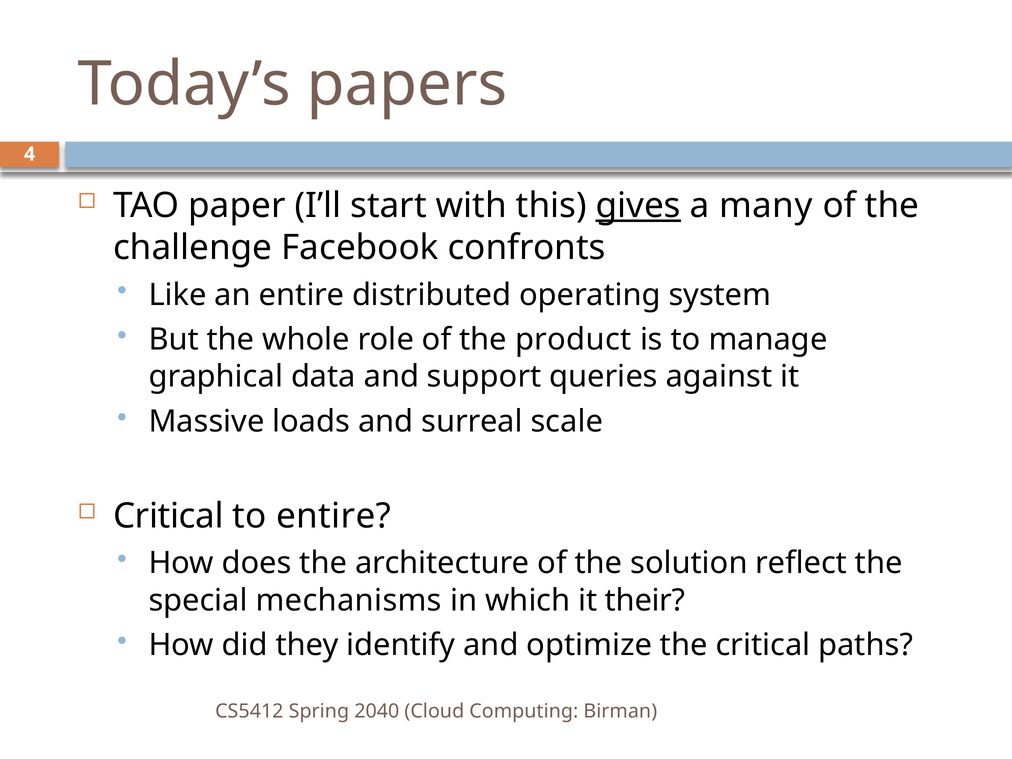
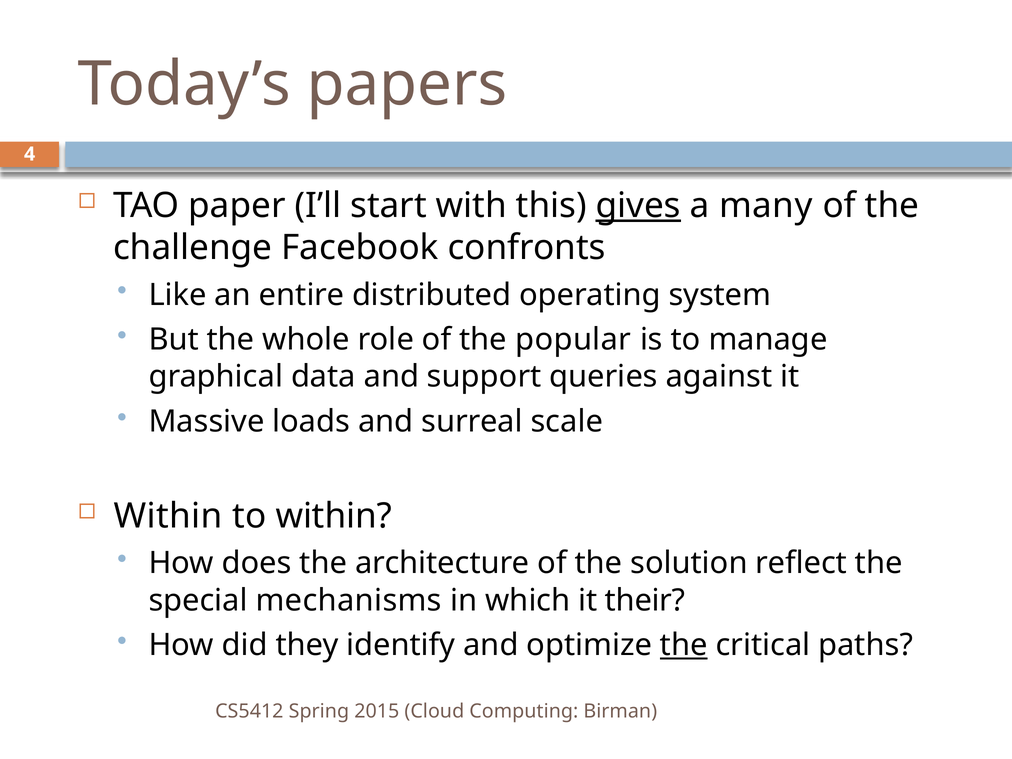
product: product -> popular
Critical at (168, 516): Critical -> Within
to entire: entire -> within
the at (684, 645) underline: none -> present
2040: 2040 -> 2015
